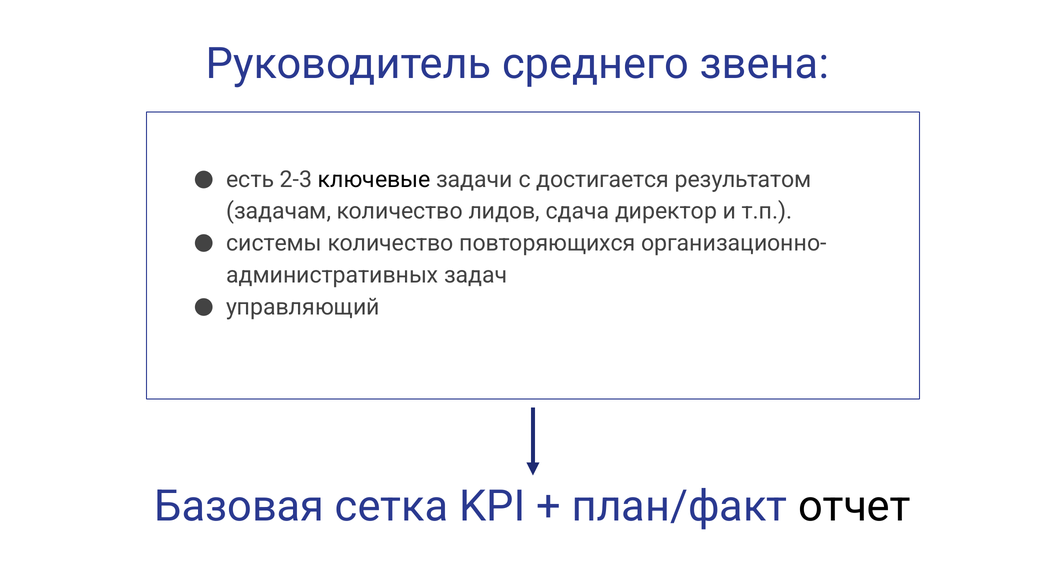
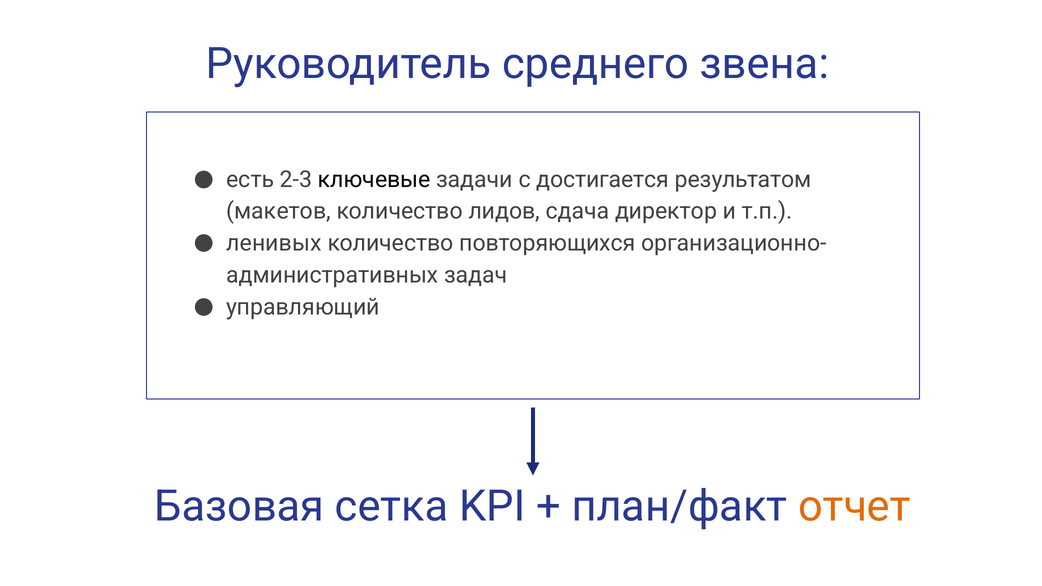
задачам: задачам -> макетов
системы: системы -> ленивых
отчет colour: black -> orange
